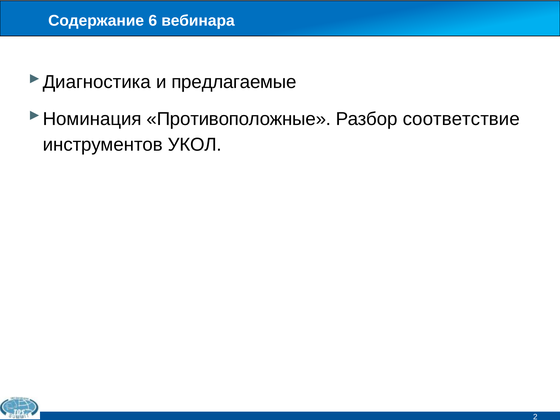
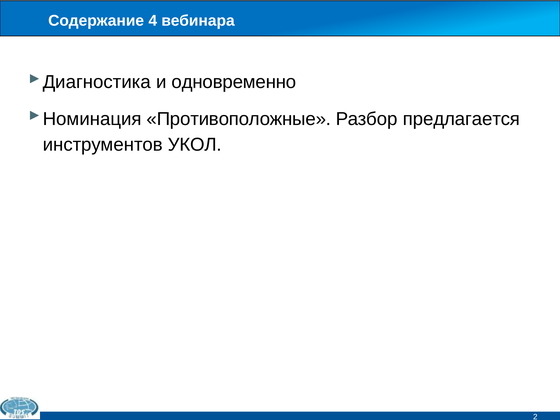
6: 6 -> 4
предлагаемые: предлагаемые -> одновременно
соответствие: соответствие -> предлагается
